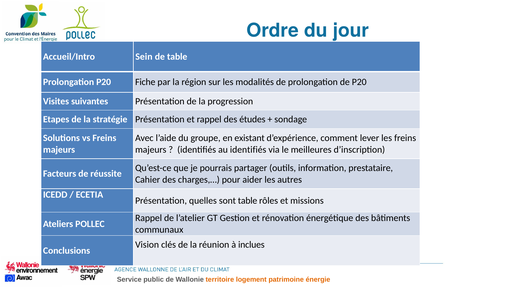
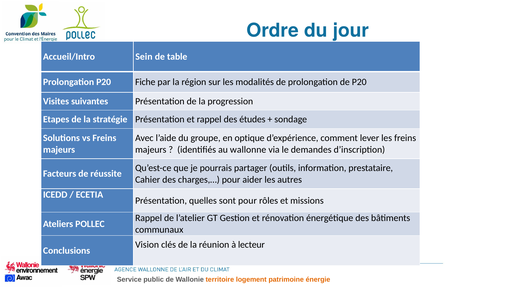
existant: existant -> optique
au identifiés: identifiés -> wallonne
meilleures: meilleures -> demandes
sont table: table -> pour
inclues: inclues -> lecteur
